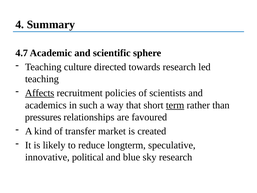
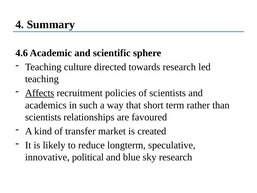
4.7: 4.7 -> 4.6
term underline: present -> none
pressures at (43, 117): pressures -> scientists
